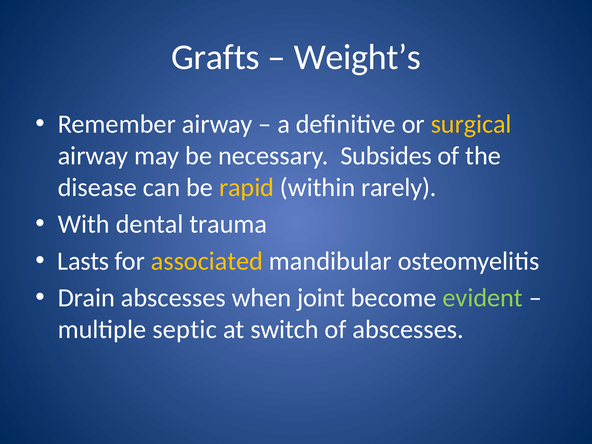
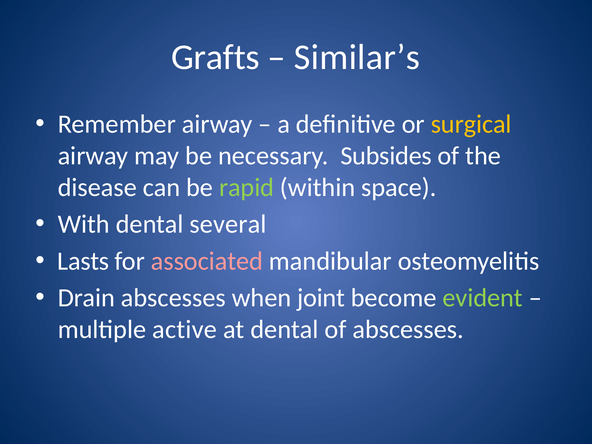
Weight’s: Weight’s -> Similar’s
rapid colour: yellow -> light green
rarely: rarely -> space
trauma: trauma -> several
associated colour: yellow -> pink
septic: septic -> active
at switch: switch -> dental
